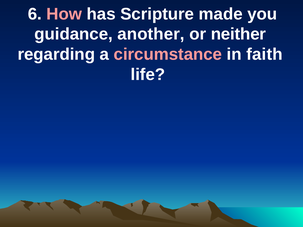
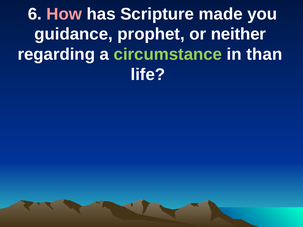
another: another -> prophet
circumstance colour: pink -> light green
faith: faith -> than
